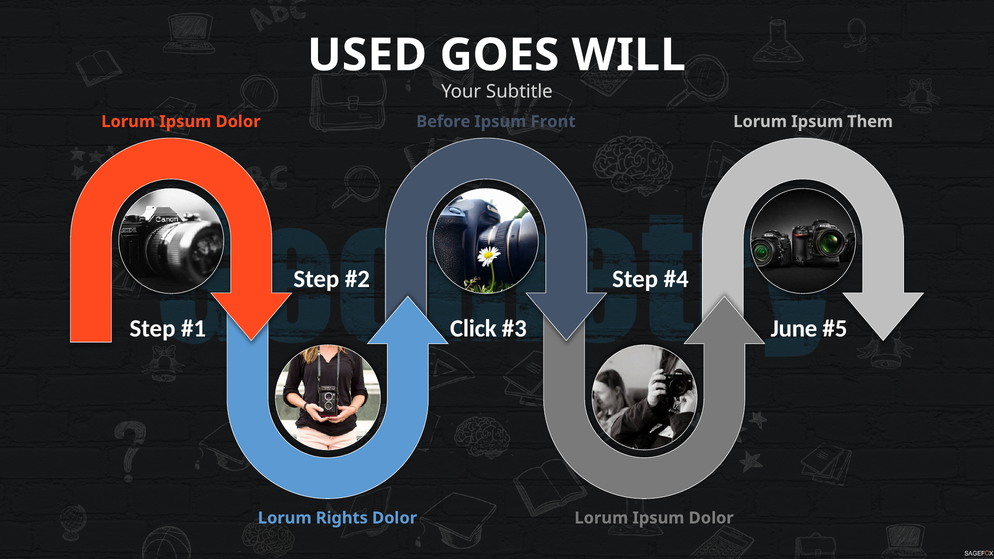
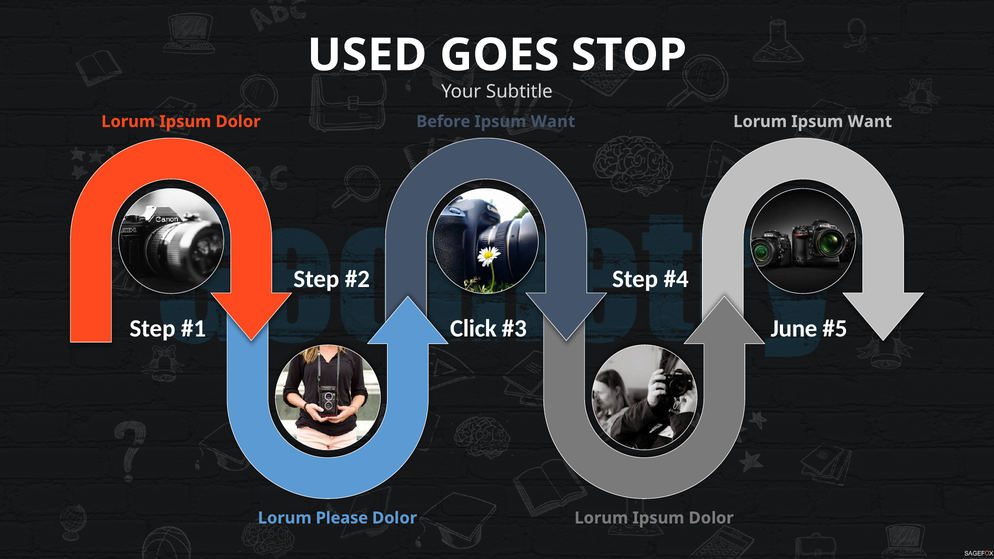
WILL: WILL -> STOP
Front at (553, 122): Front -> Want
Lorum Ipsum Them: Them -> Want
Rights: Rights -> Please
